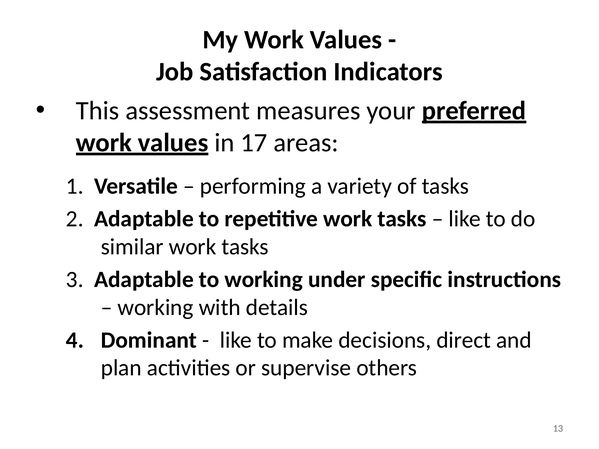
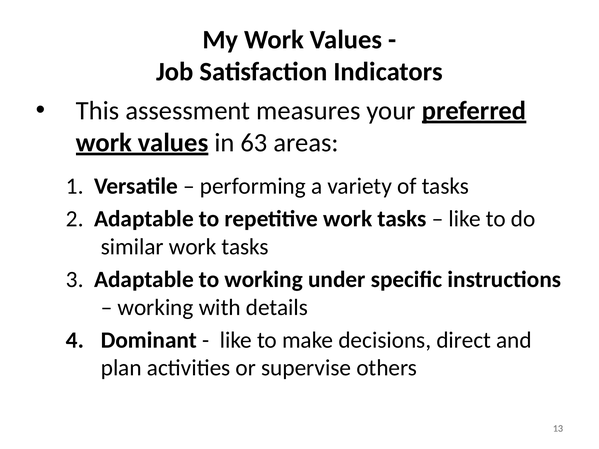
17: 17 -> 63
